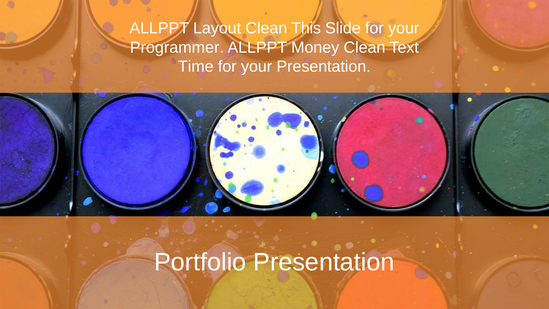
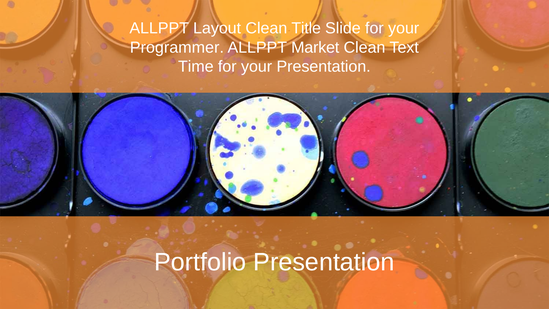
This: This -> Title
Money: Money -> Market
